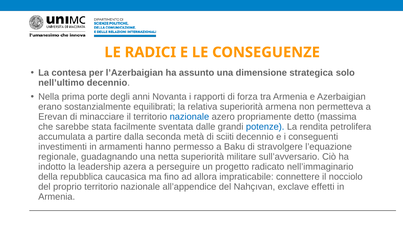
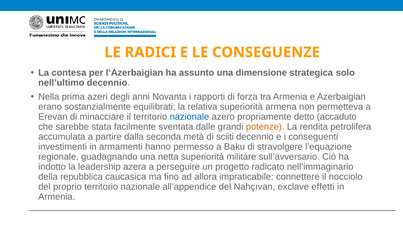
porte: porte -> azeri
massima: massima -> accaduto
potenze colour: blue -> orange
